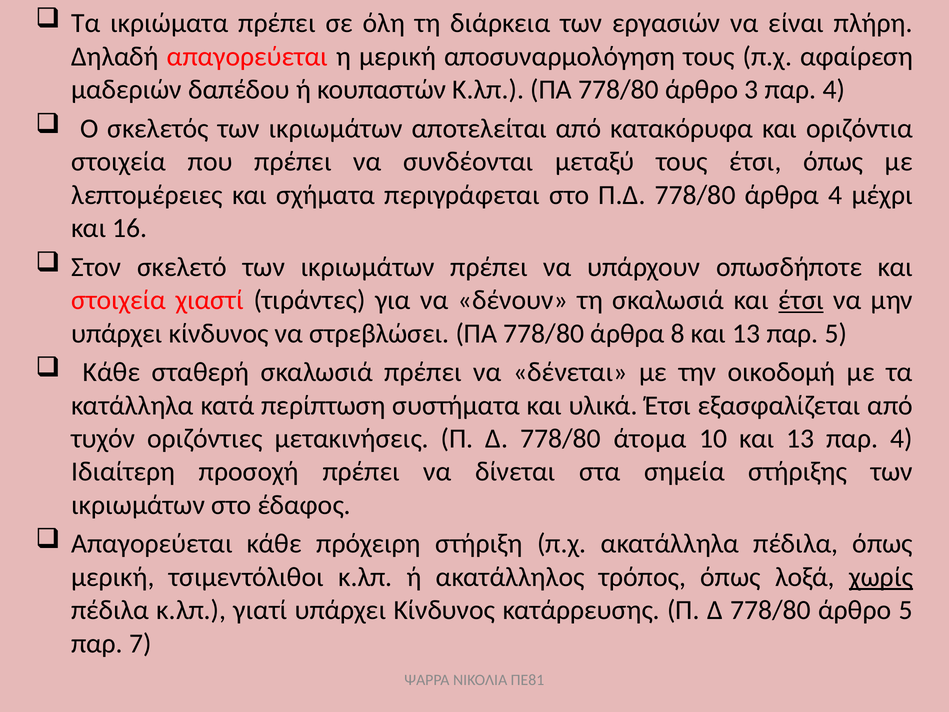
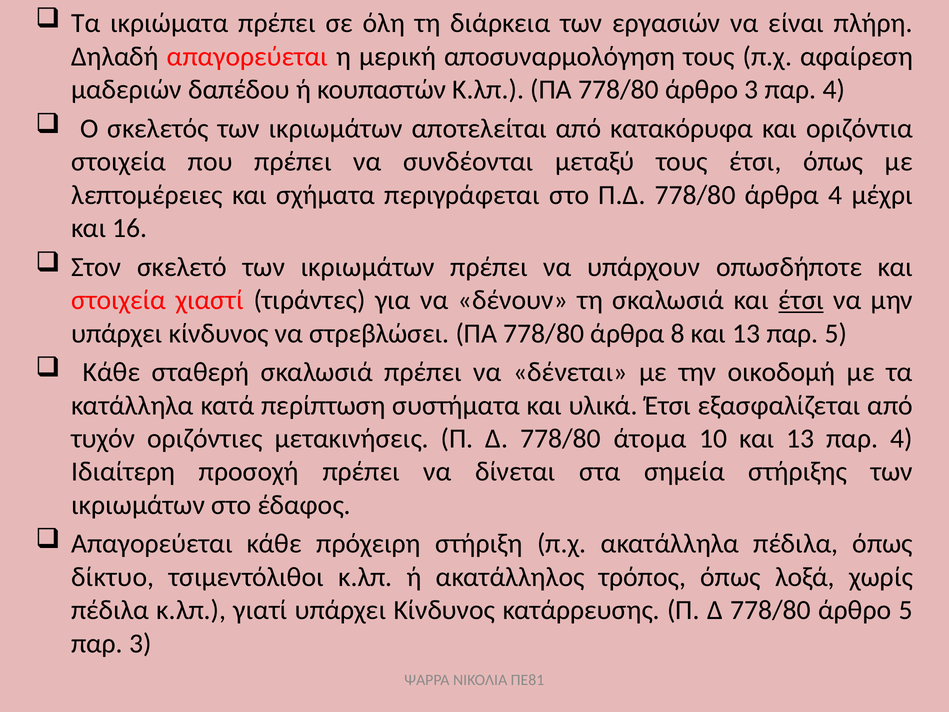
μερική at (113, 577): μερική -> δίκτυο
χωρίς underline: present -> none
παρ 7: 7 -> 3
